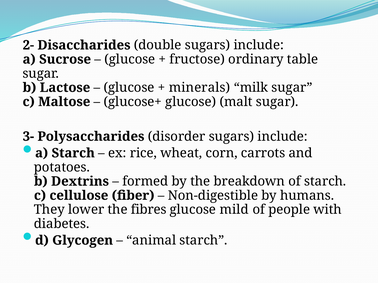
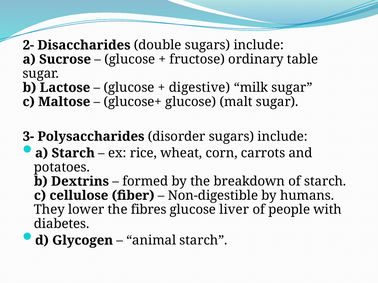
minerals: minerals -> digestive
mild: mild -> liver
